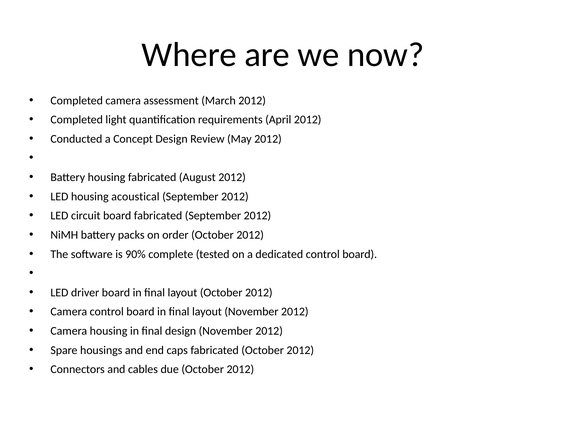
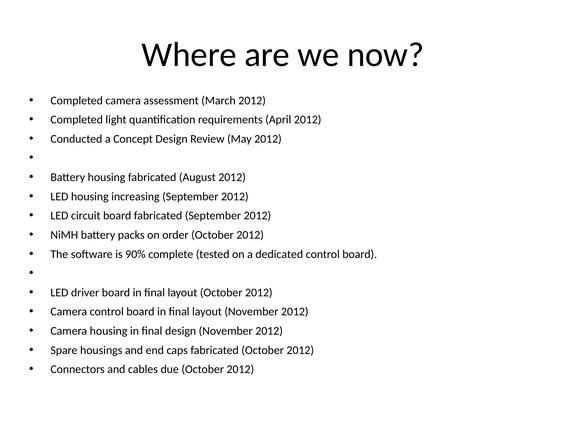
acoustical: acoustical -> increasing
